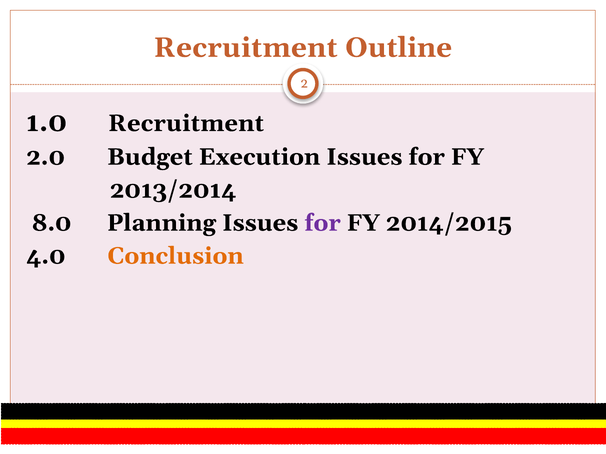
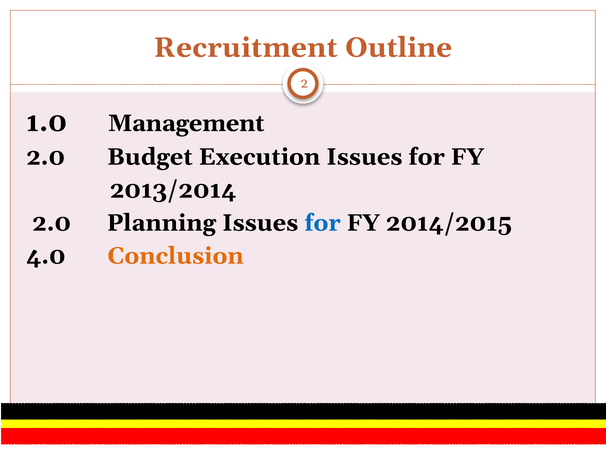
1.0 Recruitment: Recruitment -> Management
8.0 at (52, 223): 8.0 -> 2.0
for at (322, 223) colour: purple -> blue
